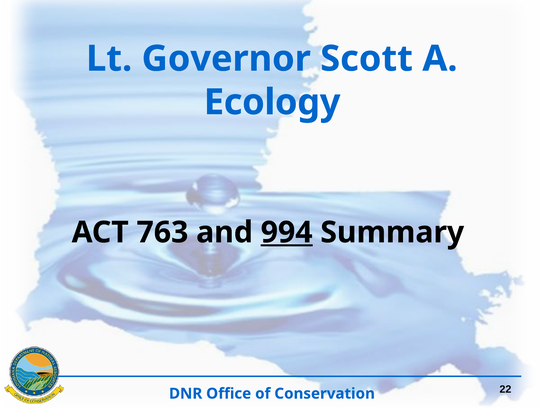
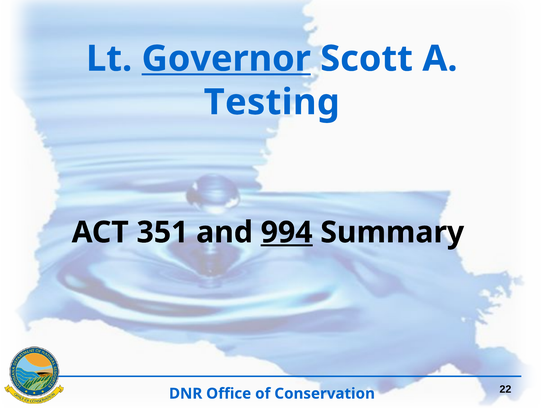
Governor underline: none -> present
Ecology: Ecology -> Testing
763: 763 -> 351
